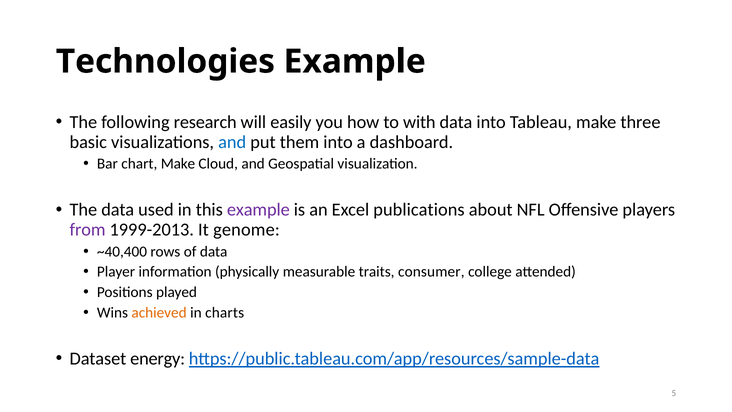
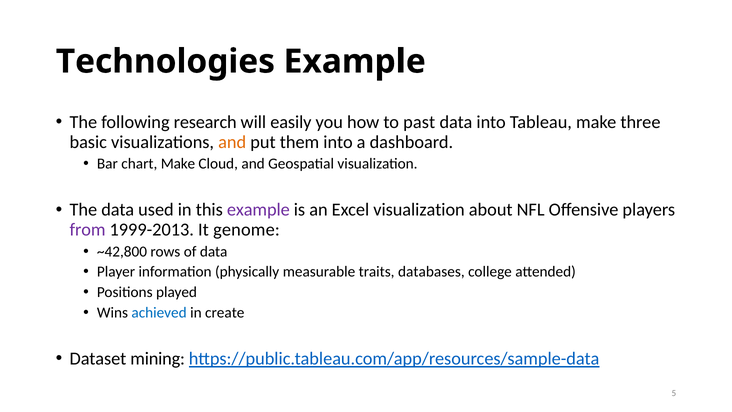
with: with -> past
and at (232, 142) colour: blue -> orange
Excel publications: publications -> visualization
~40,400: ~40,400 -> ~42,800
consumer: consumer -> databases
achieved colour: orange -> blue
charts: charts -> create
energy: energy -> mining
